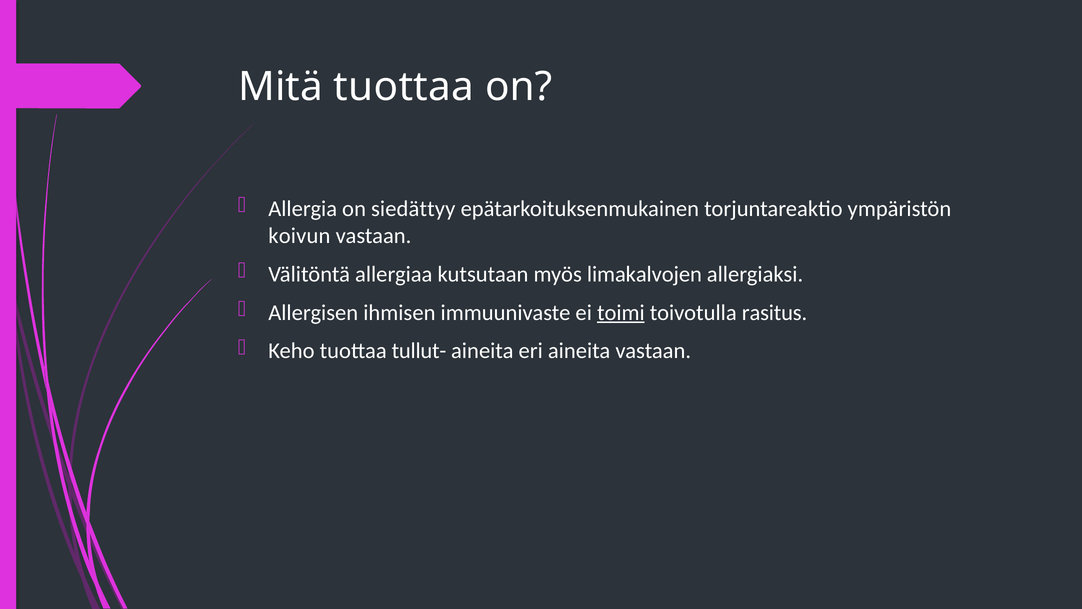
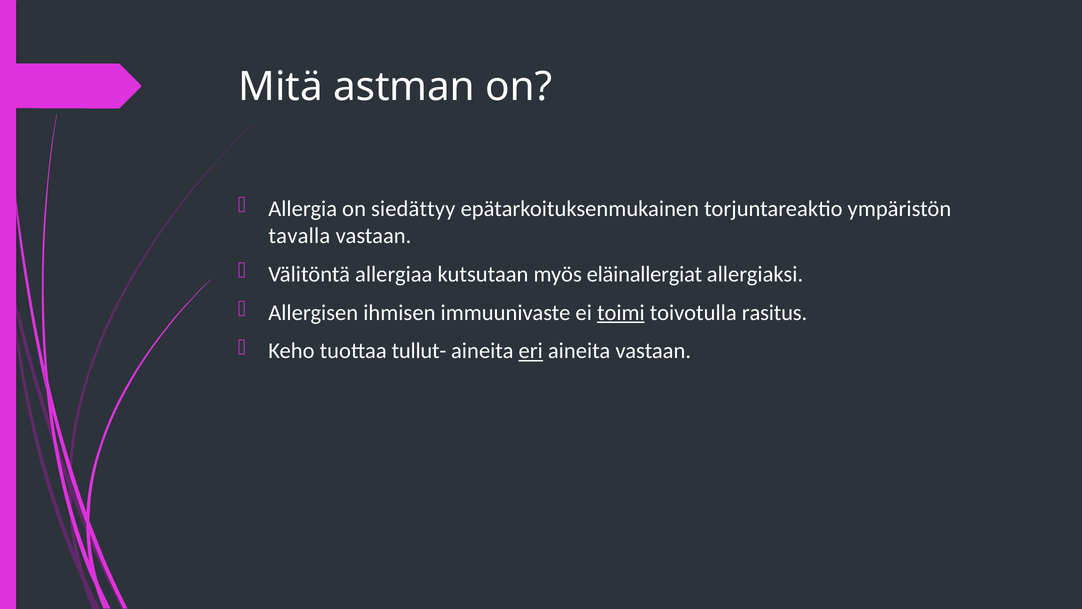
Mitä tuottaa: tuottaa -> astman
koivun: koivun -> tavalla
limakalvojen: limakalvojen -> eläinallergiat
eri underline: none -> present
